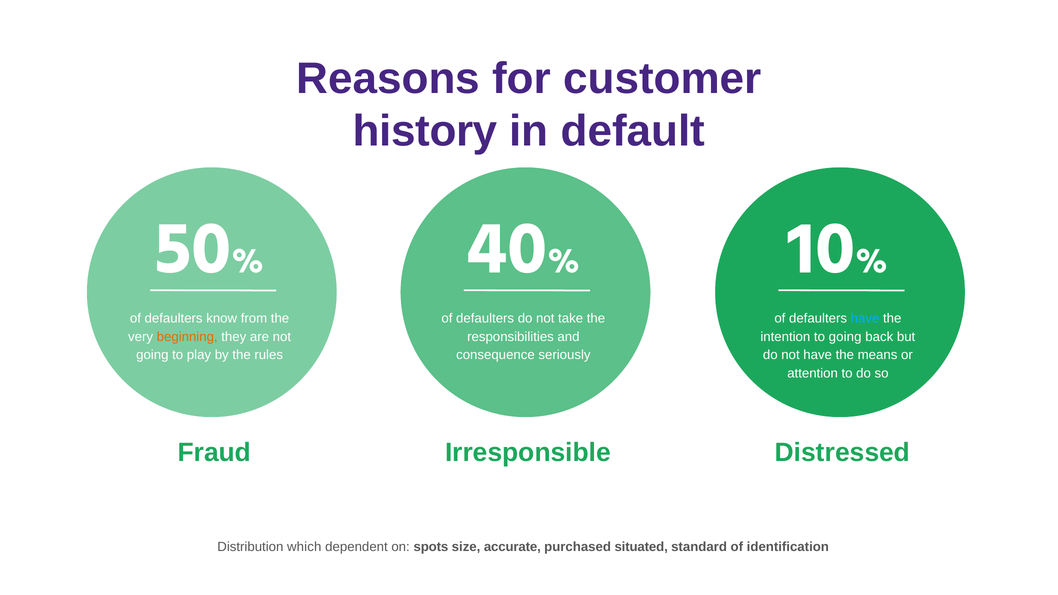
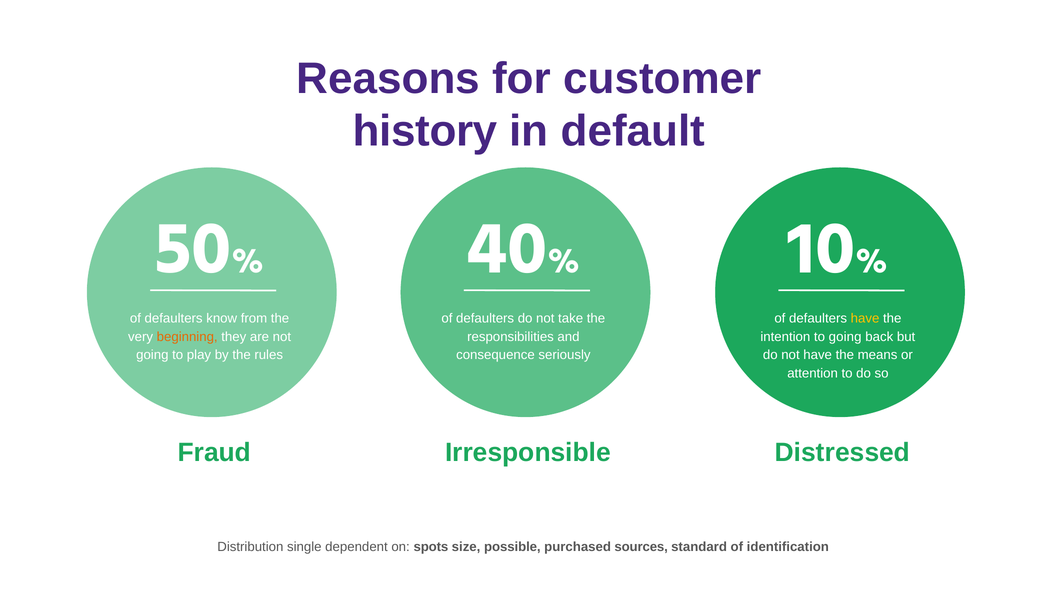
have at (865, 319) colour: light blue -> yellow
which: which -> single
accurate: accurate -> possible
situated: situated -> sources
